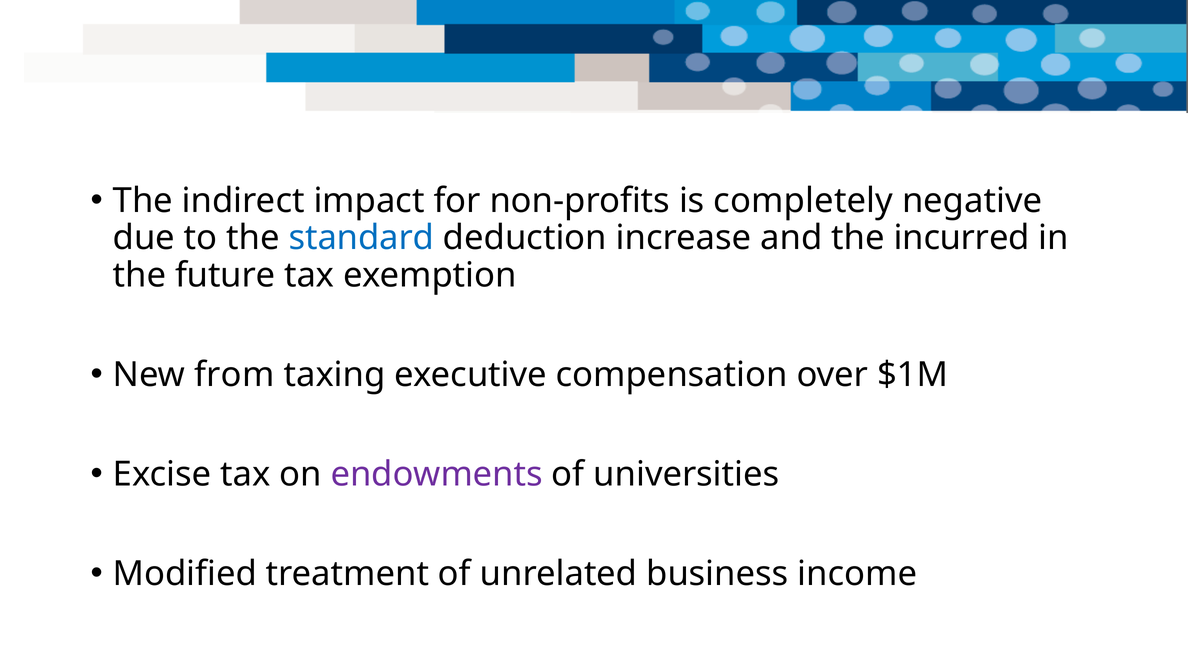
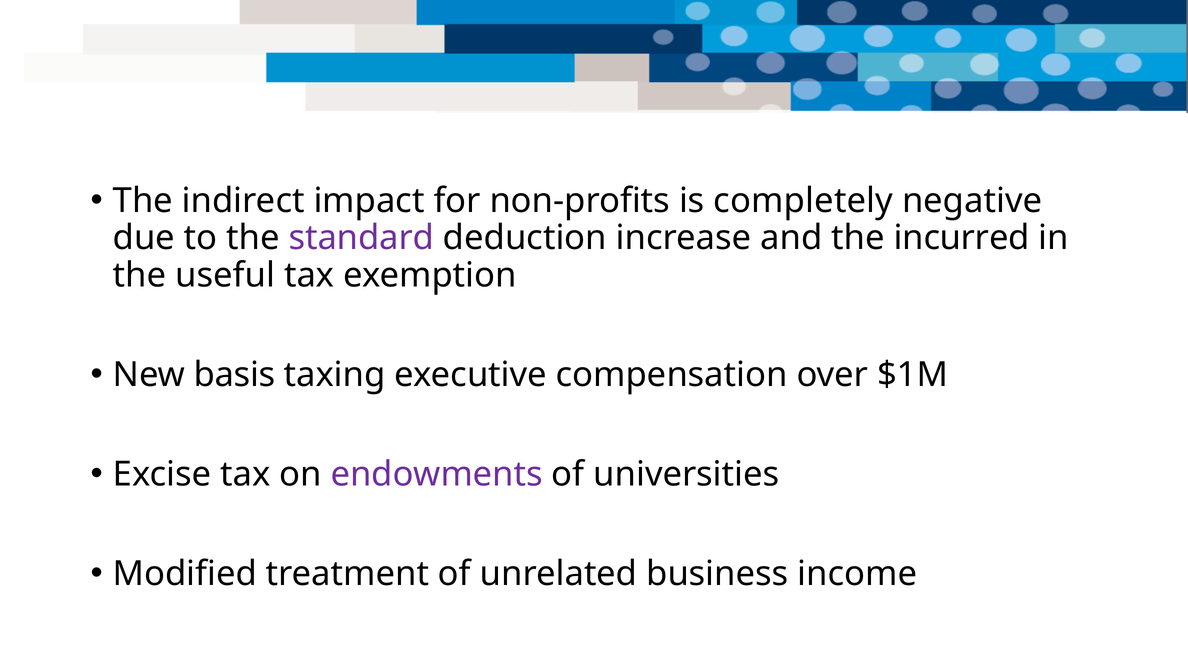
standard colour: blue -> purple
future: future -> useful
from: from -> basis
